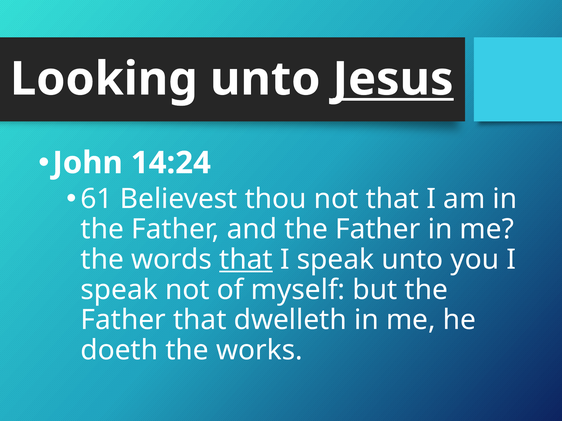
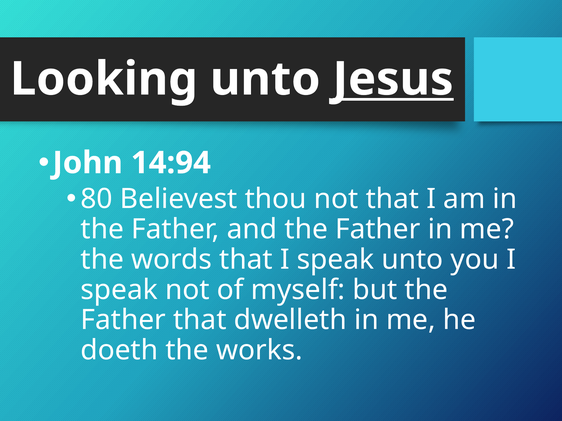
14:24: 14:24 -> 14:94
61: 61 -> 80
that at (246, 260) underline: present -> none
